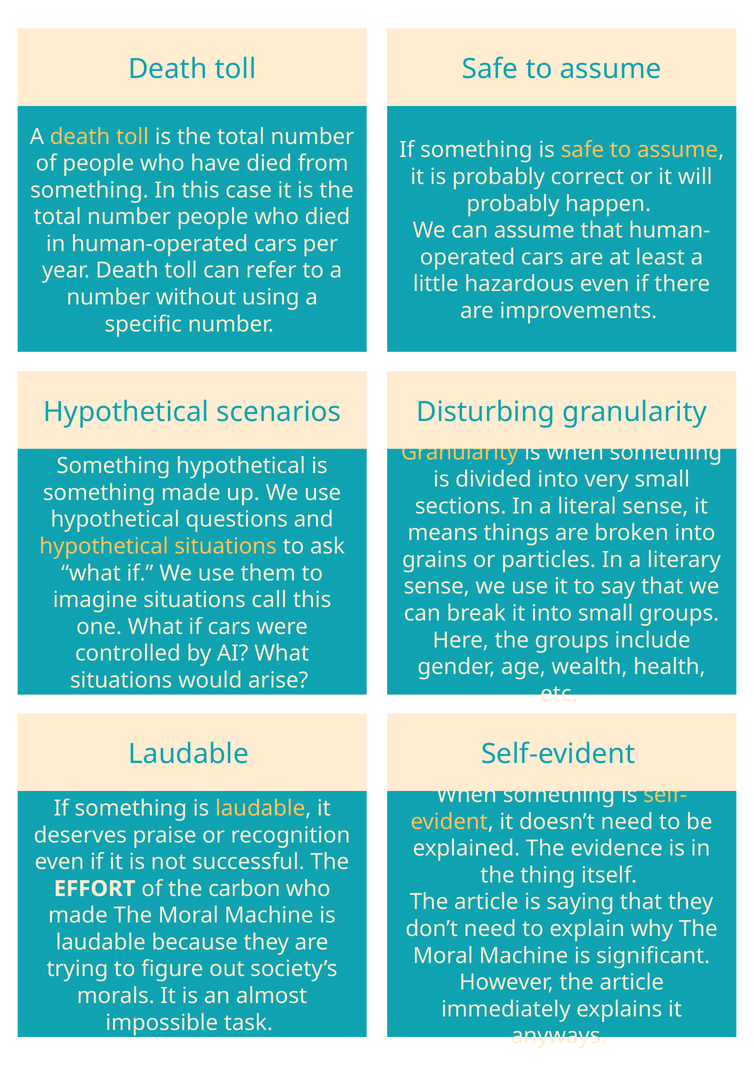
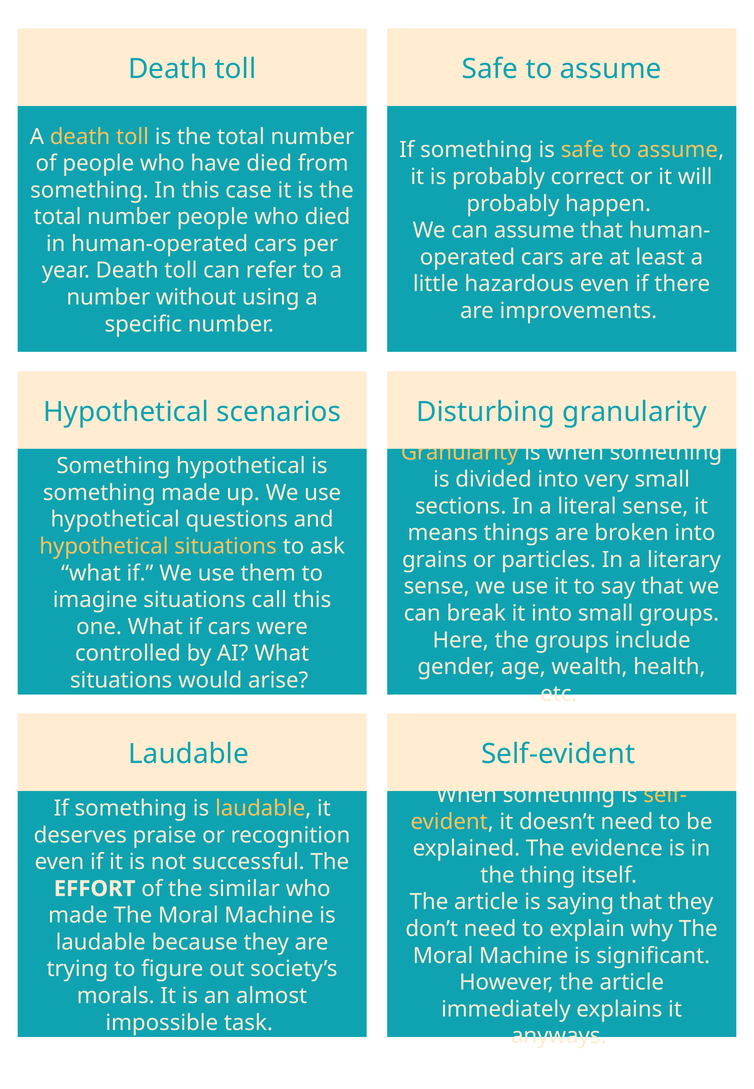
carbon: carbon -> similar
